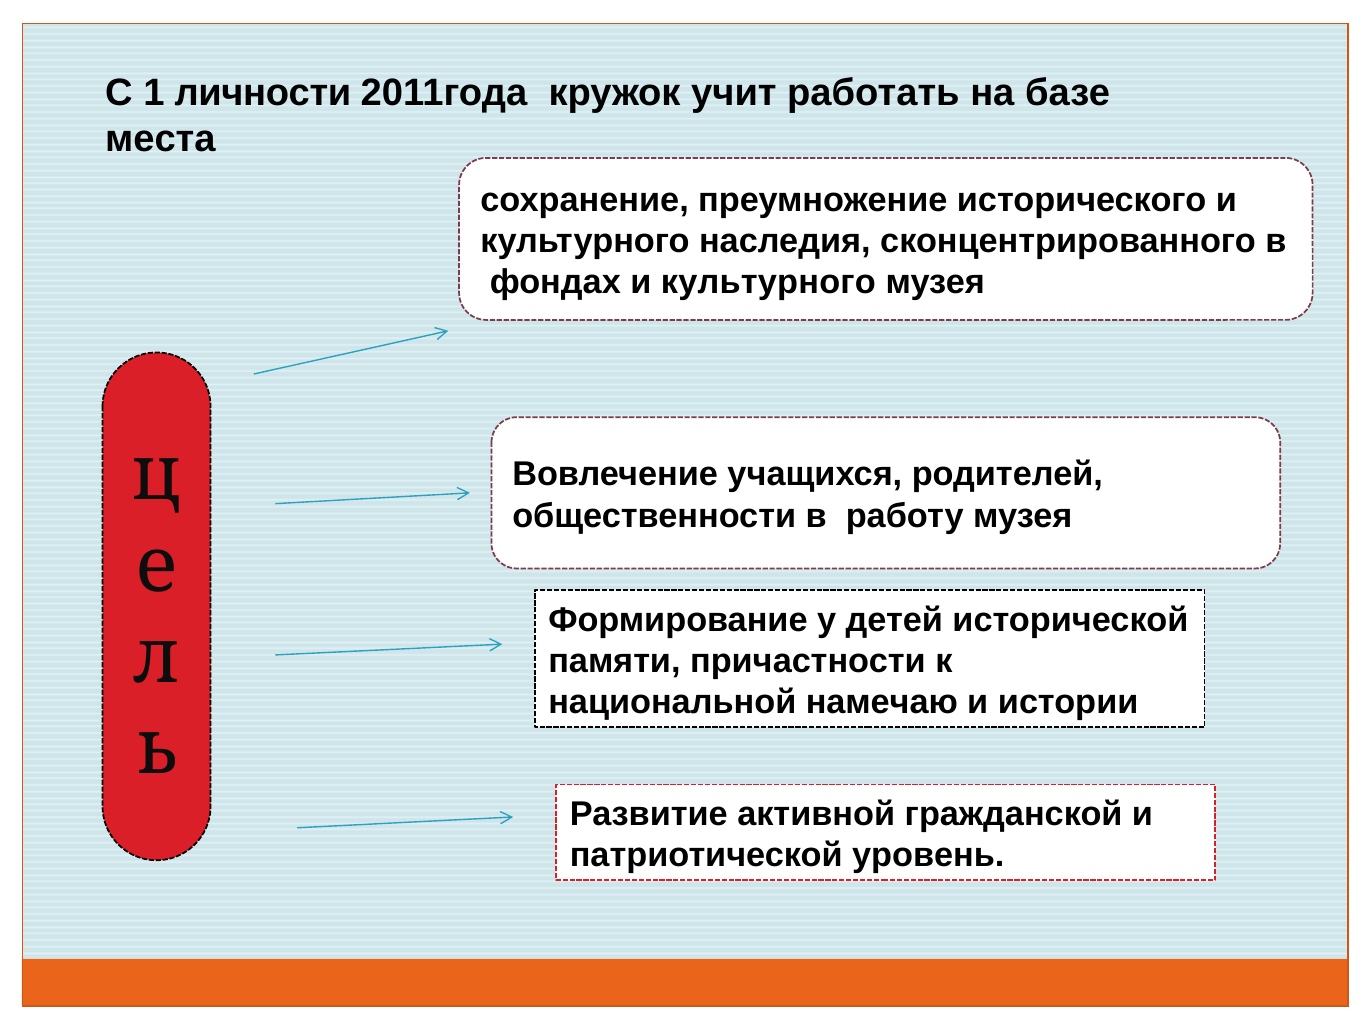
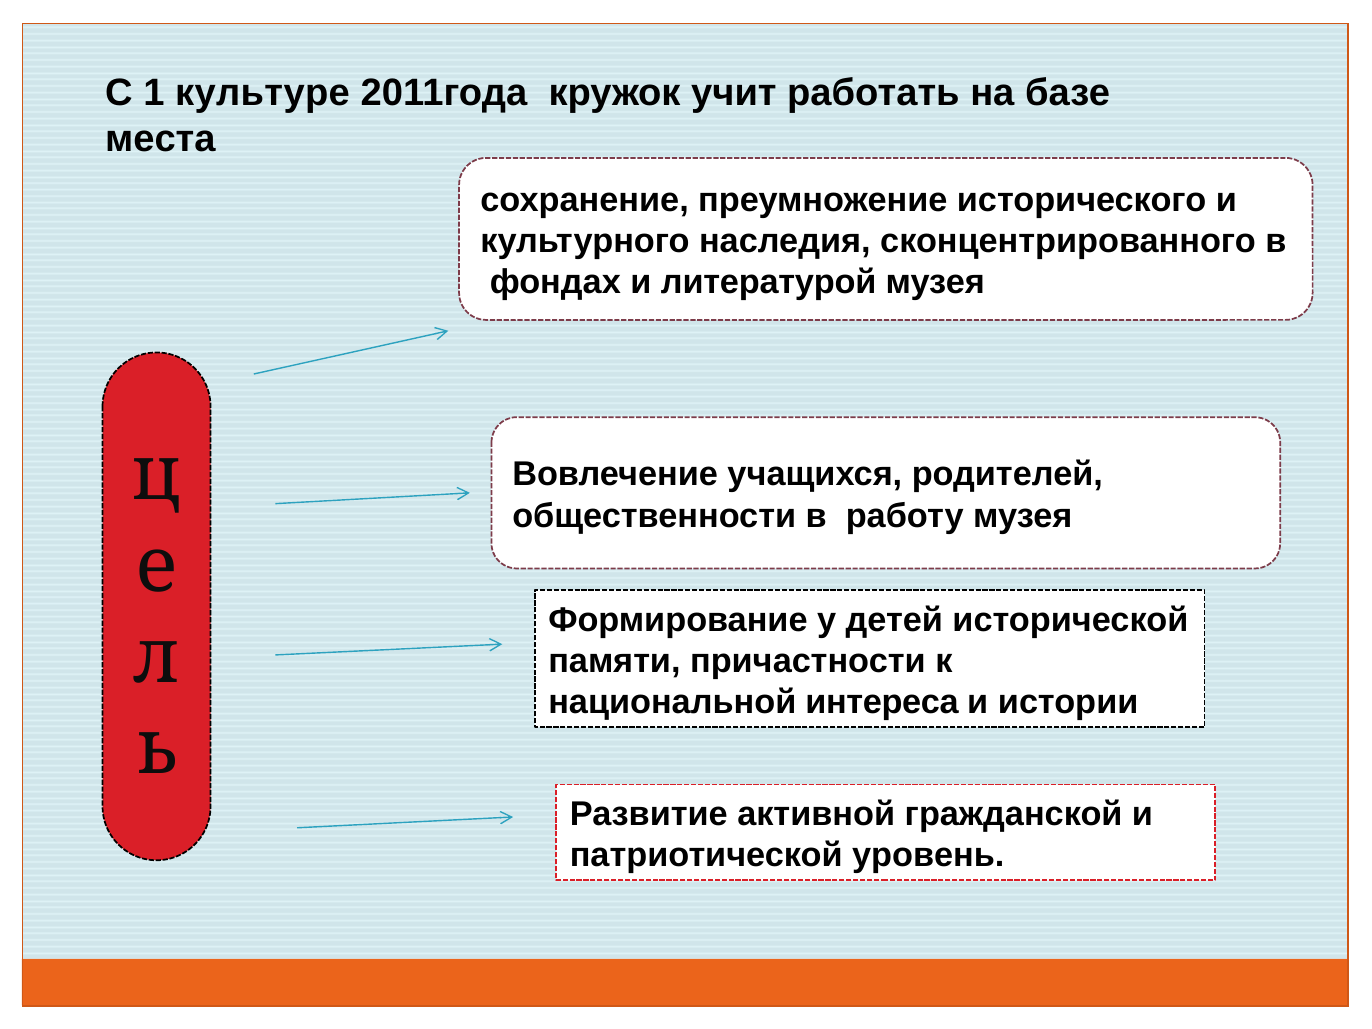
личности: личности -> культуре
фондах и культурного: культурного -> литературой
намечаю: намечаю -> интереса
